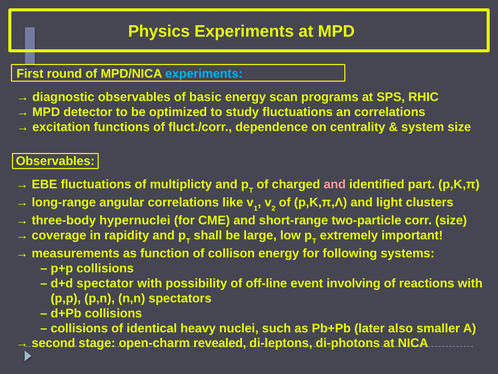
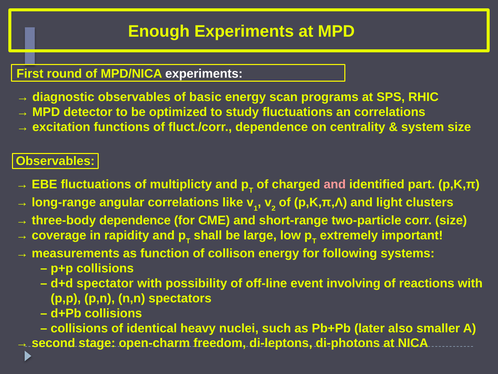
Physics: Physics -> Enough
experiments at (204, 74) colour: light blue -> white
three-body hypernuclei: hypernuclei -> dependence
revealed: revealed -> freedom
